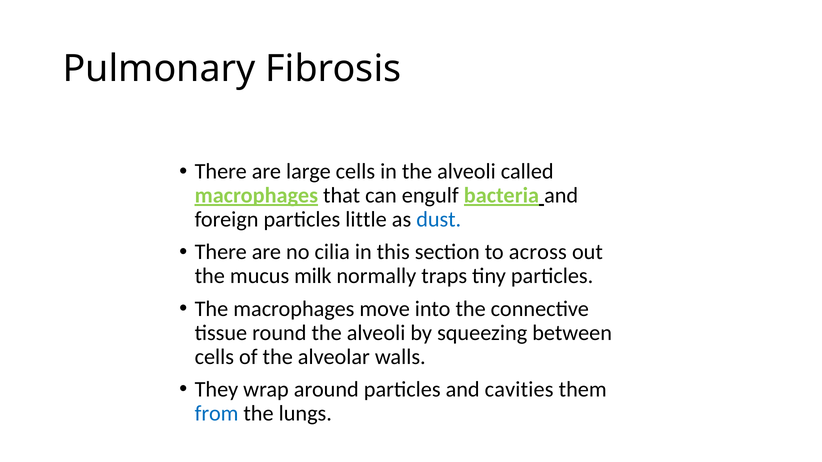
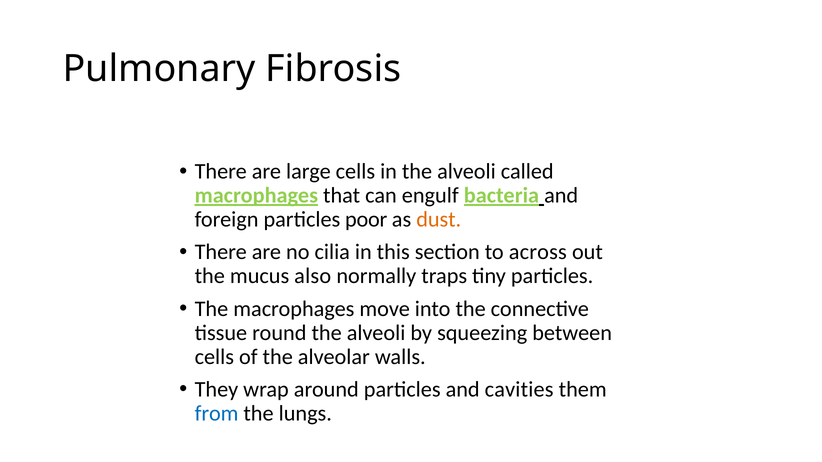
little: little -> poor
dust colour: blue -> orange
milk: milk -> also
